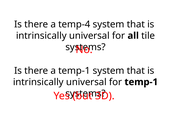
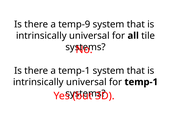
temp-4: temp-4 -> temp-9
